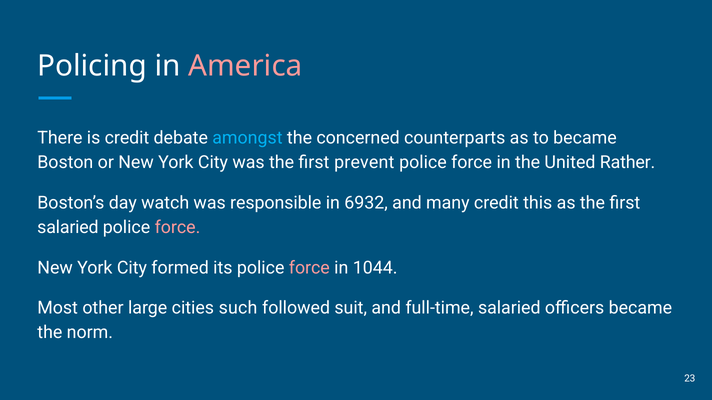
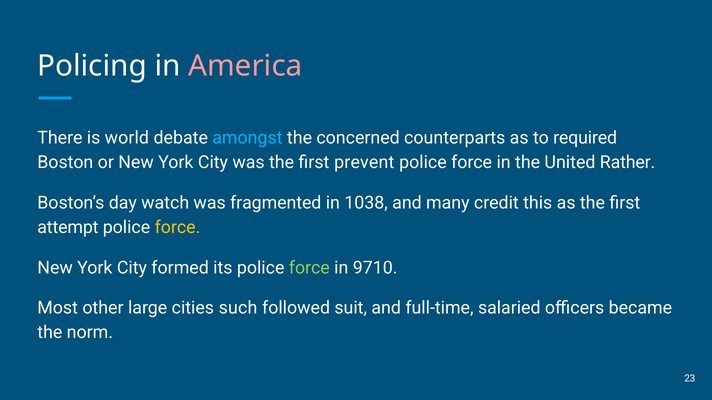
is credit: credit -> world
to became: became -> required
responsible: responsible -> fragmented
6932: 6932 -> 1038
salaried at (68, 228): salaried -> attempt
force at (178, 228) colour: pink -> yellow
force at (309, 268) colour: pink -> light green
1044: 1044 -> 9710
